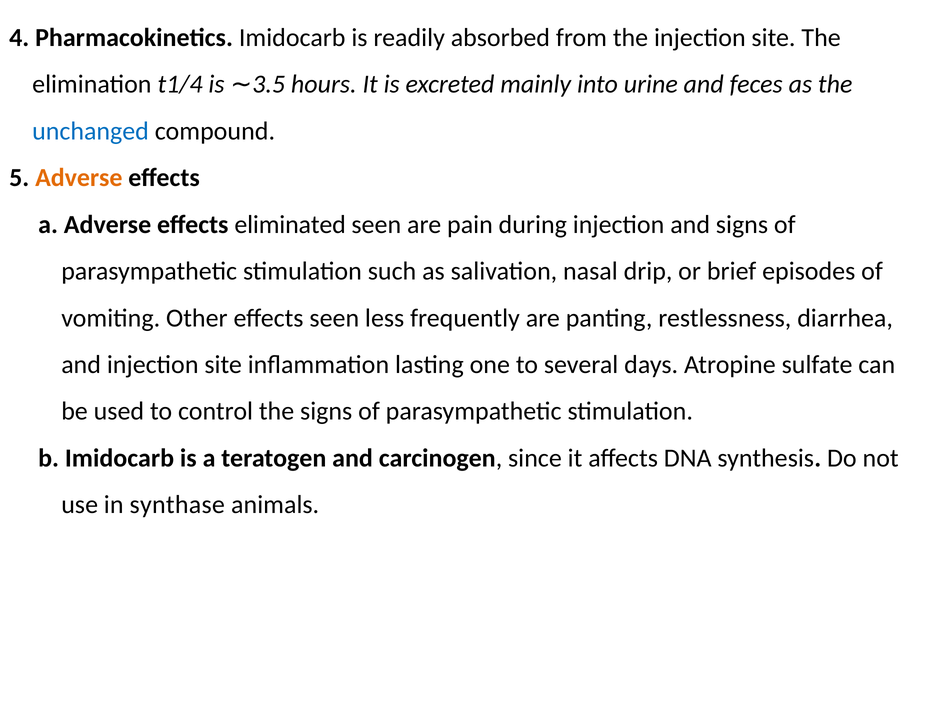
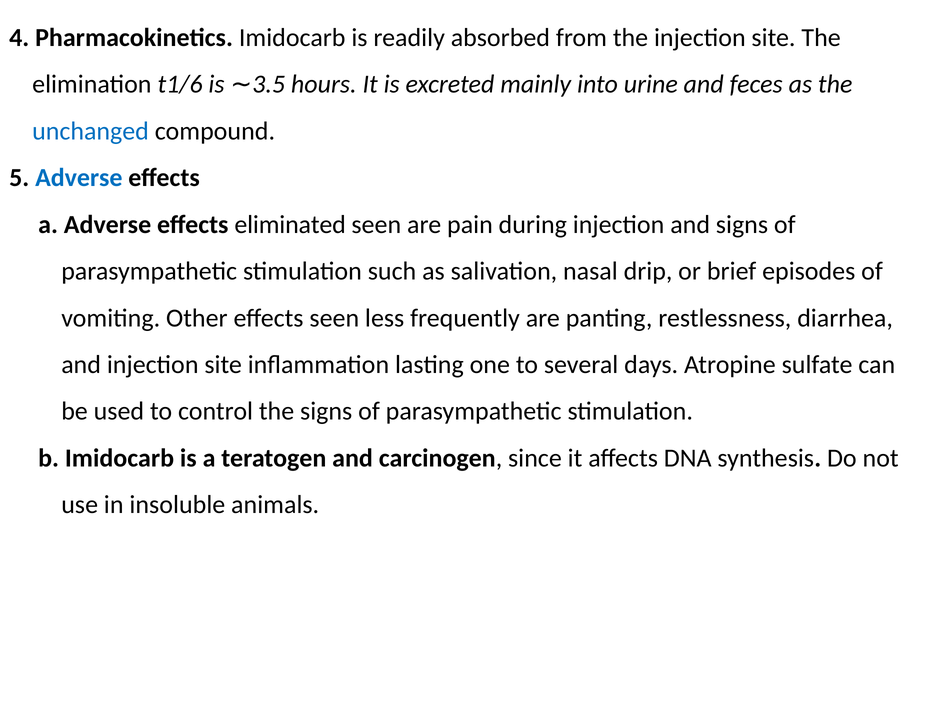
t1/4: t1/4 -> t1/6
Adverse at (79, 178) colour: orange -> blue
synthase: synthase -> insoluble
